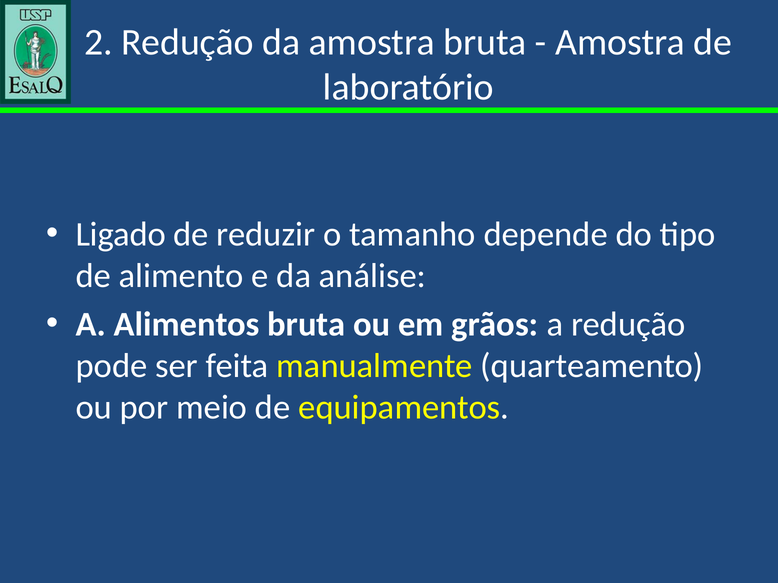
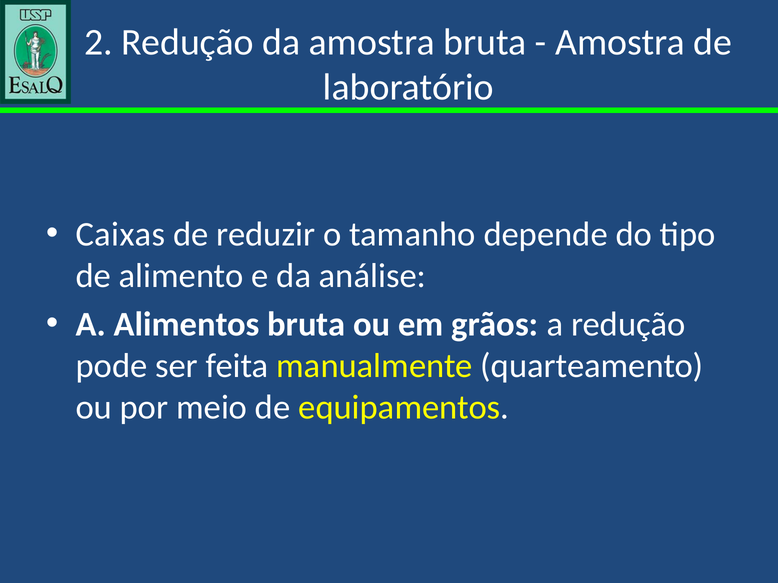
Ligado: Ligado -> Caixas
